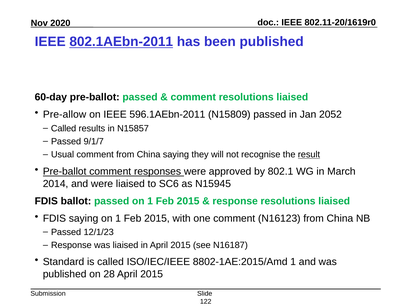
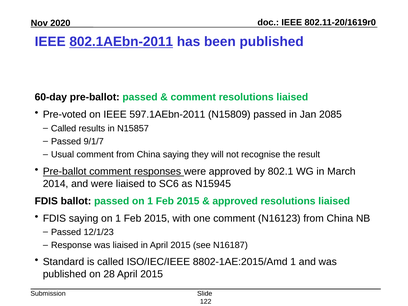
Pre-allow: Pre-allow -> Pre-voted
596.1AEbn-2011: 596.1AEbn-2011 -> 597.1AEbn-2011
2052: 2052 -> 2085
result underline: present -> none
response at (235, 201): response -> approved
